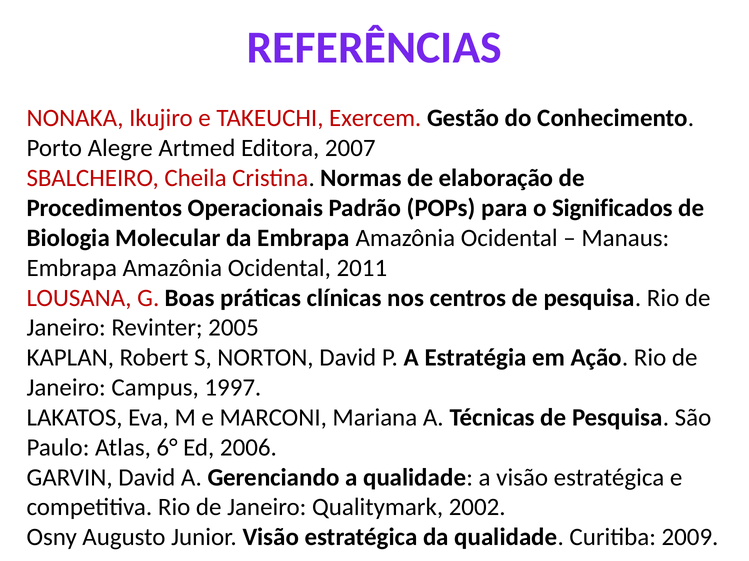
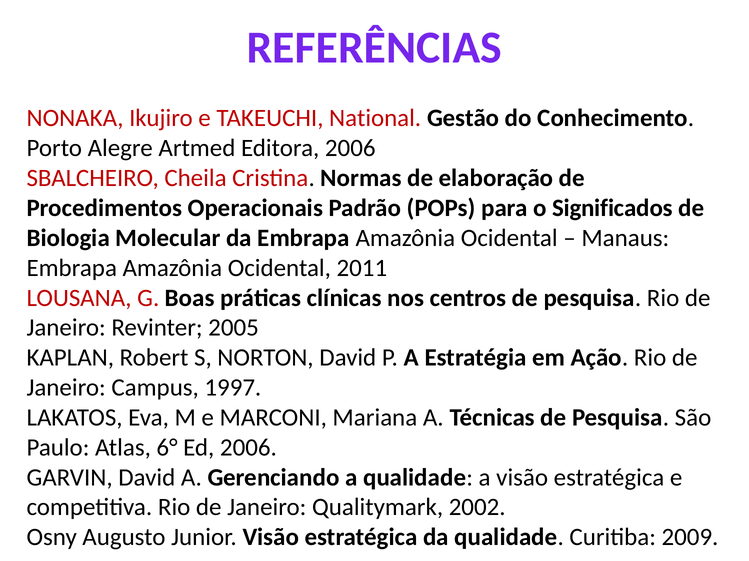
Exercem: Exercem -> National
Editora 2007: 2007 -> 2006
